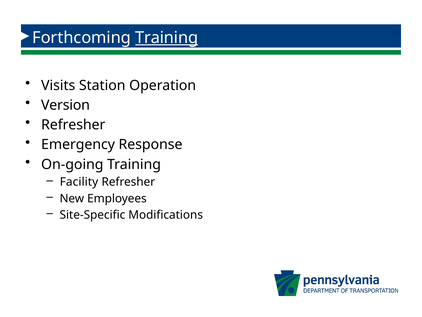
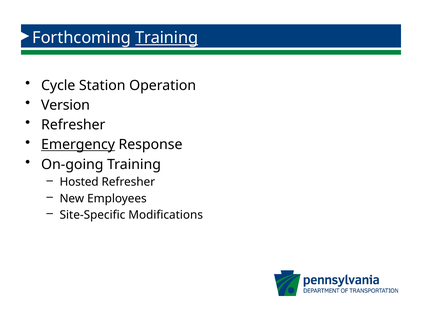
Visits: Visits -> Cycle
Emergency underline: none -> present
Facility: Facility -> Hosted
